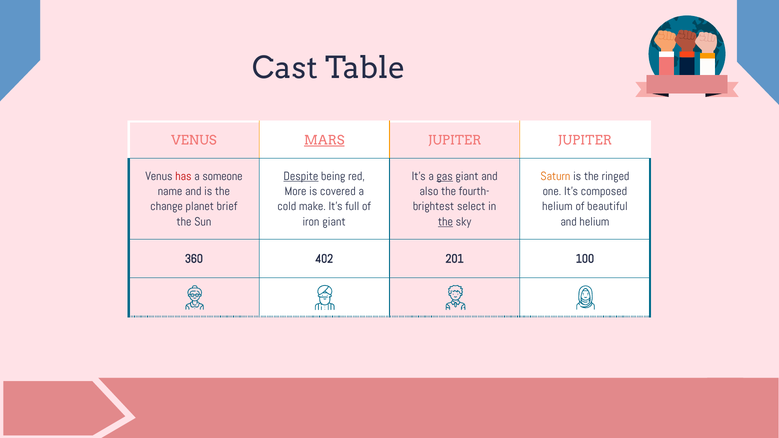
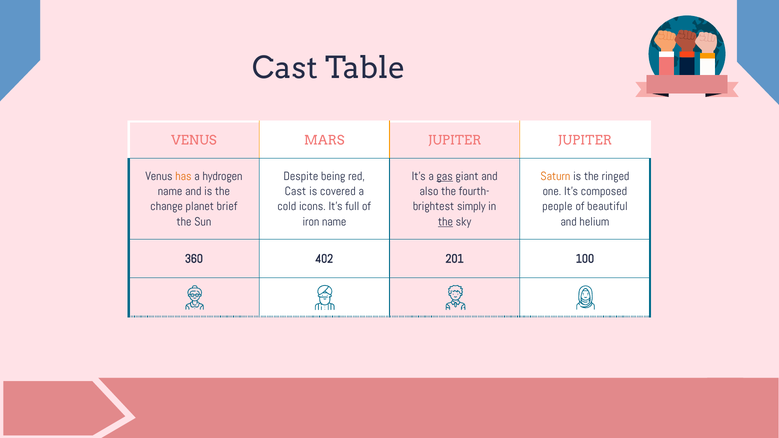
MARS underline: present -> none
has colour: red -> orange
someone: someone -> hydrogen
Despite underline: present -> none
More at (295, 191): More -> Cast
make: make -> icons
select: select -> simply
helium at (557, 207): helium -> people
iron giant: giant -> name
